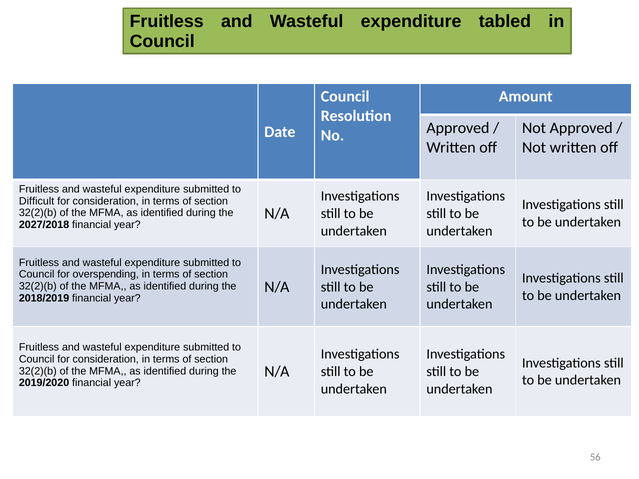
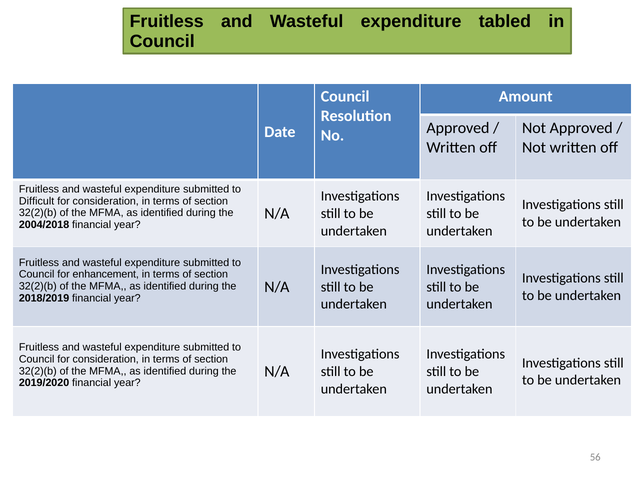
2027/2018: 2027/2018 -> 2004/2018
overspending: overspending -> enhancement
